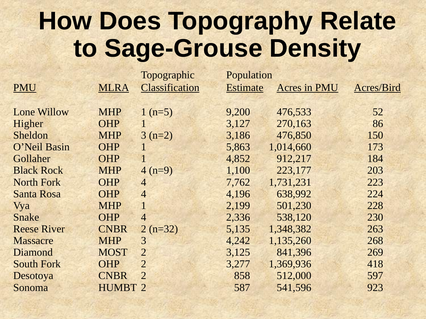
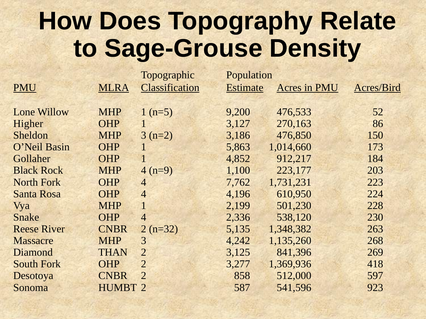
638,992: 638,992 -> 610,950
MOST: MOST -> THAN
